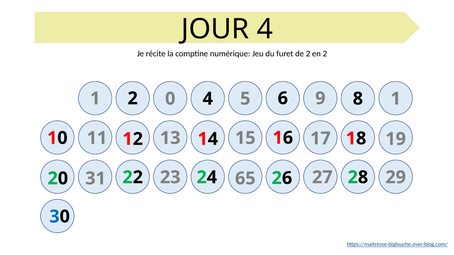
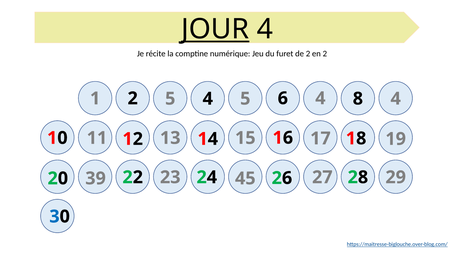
JOUR underline: none -> present
2 0: 0 -> 5
6 9: 9 -> 4
8 1: 1 -> 4
31: 31 -> 39
65: 65 -> 45
